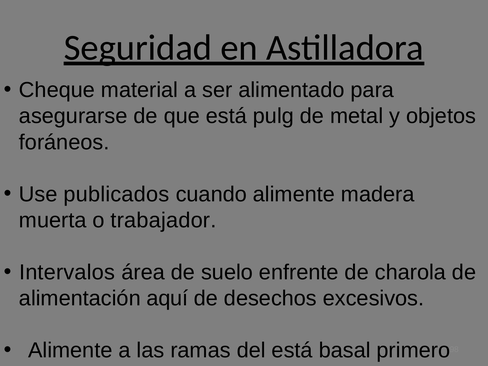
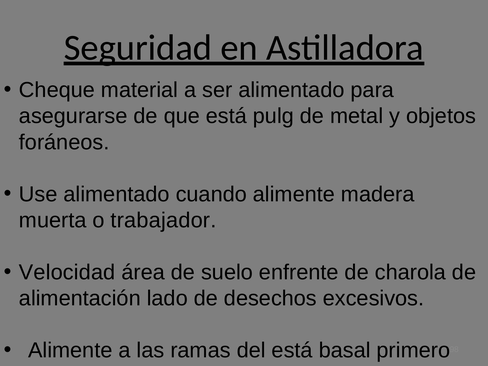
Use publicados: publicados -> alimentado
Intervalos: Intervalos -> Velocidad
aquí: aquí -> lado
